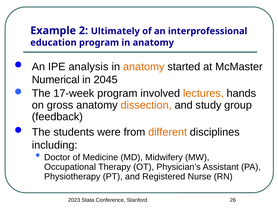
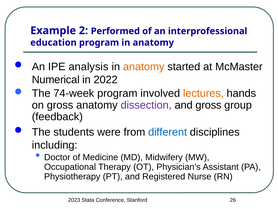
Ultimately: Ultimately -> Performed
2045: 2045 -> 2022
17-week: 17-week -> 74-week
dissection colour: orange -> purple
and study: study -> gross
different colour: orange -> blue
